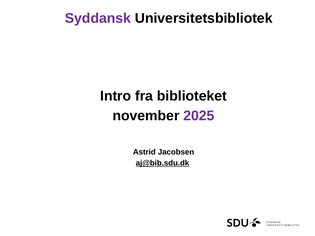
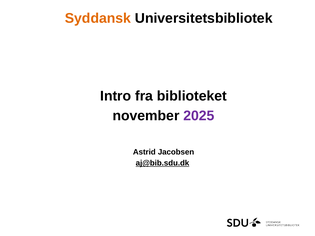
Syddansk colour: purple -> orange
